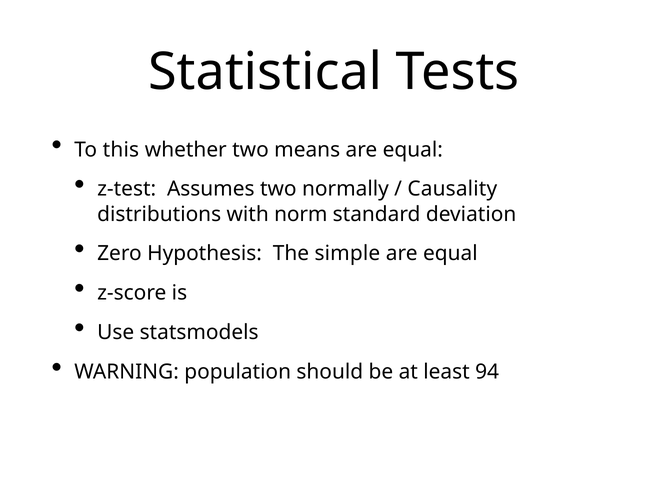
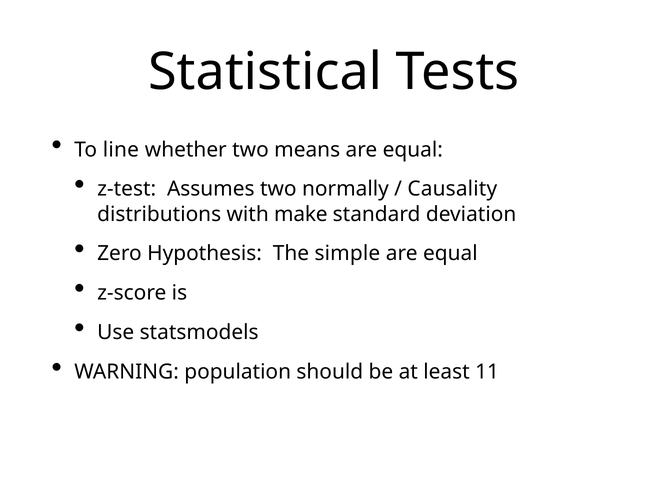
this: this -> line
norm: norm -> make
94: 94 -> 11
